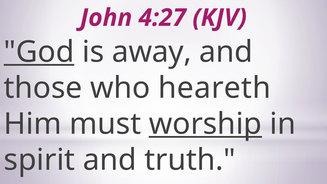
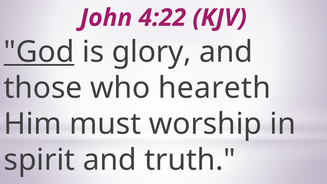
4:27: 4:27 -> 4:22
away: away -> glory
worship underline: present -> none
